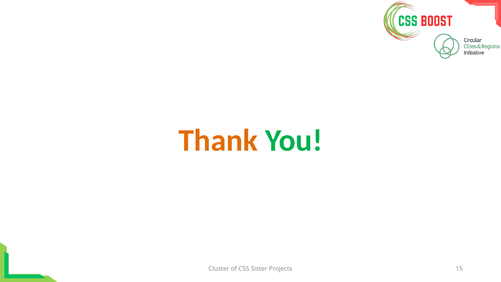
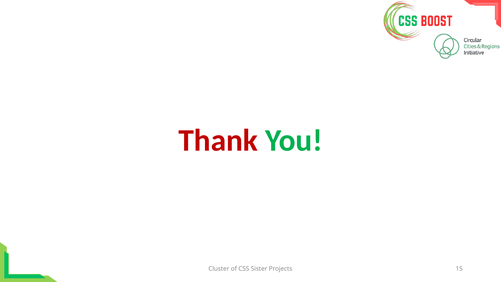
Thank colour: orange -> red
